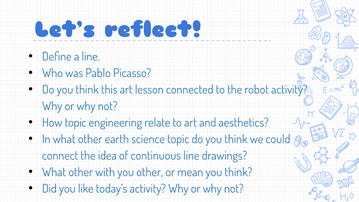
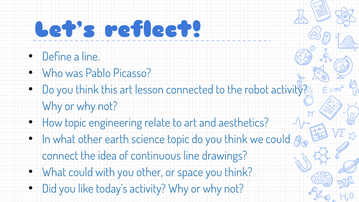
other at (81, 172): other -> could
mean: mean -> space
